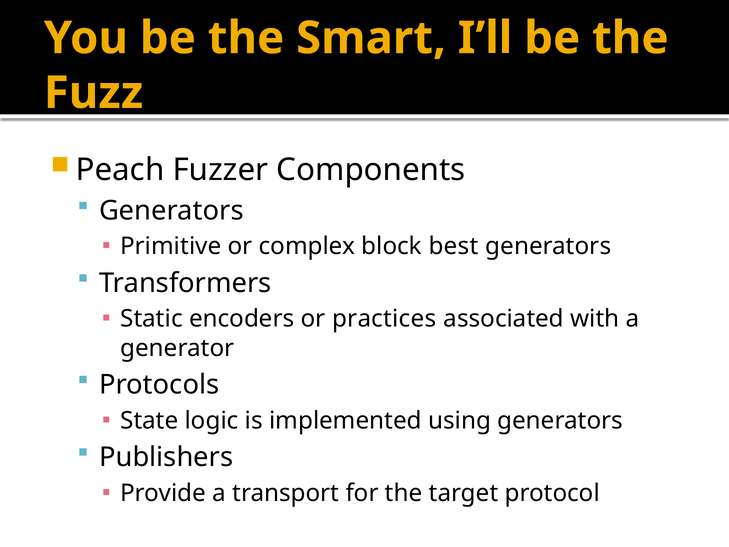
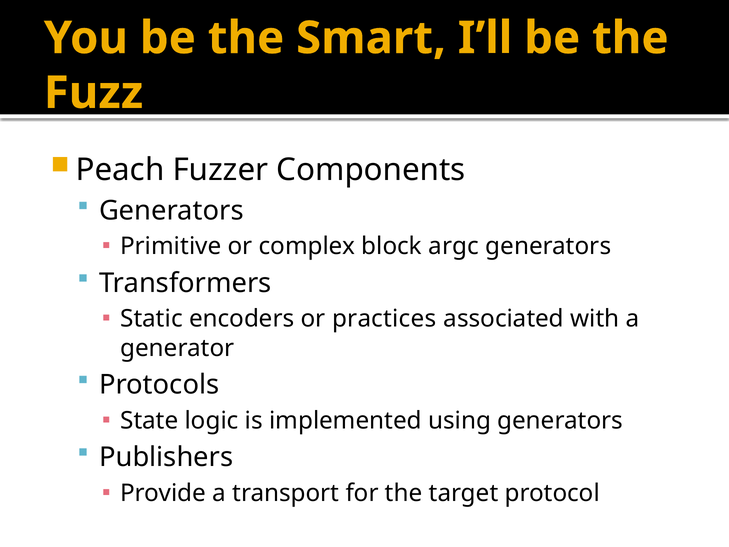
best: best -> argc
